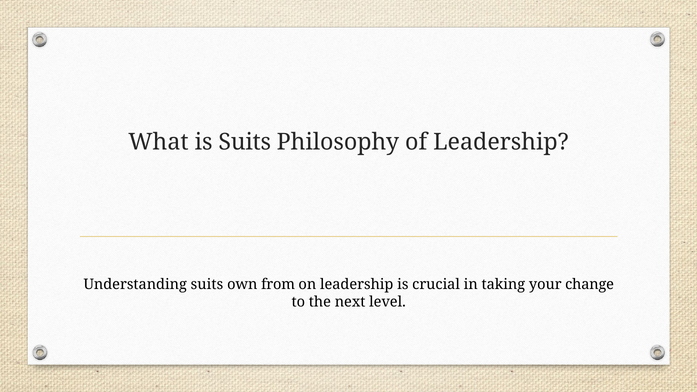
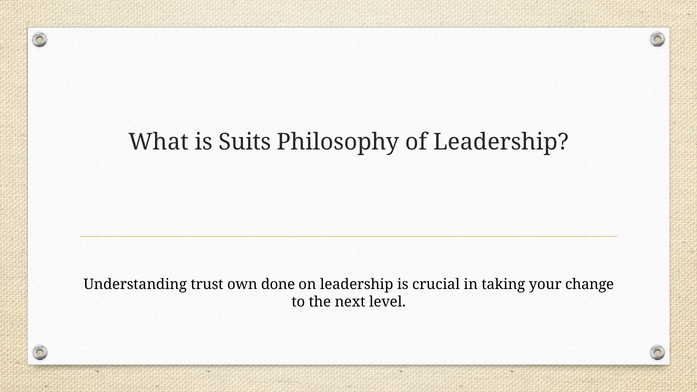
Understanding suits: suits -> trust
from: from -> done
